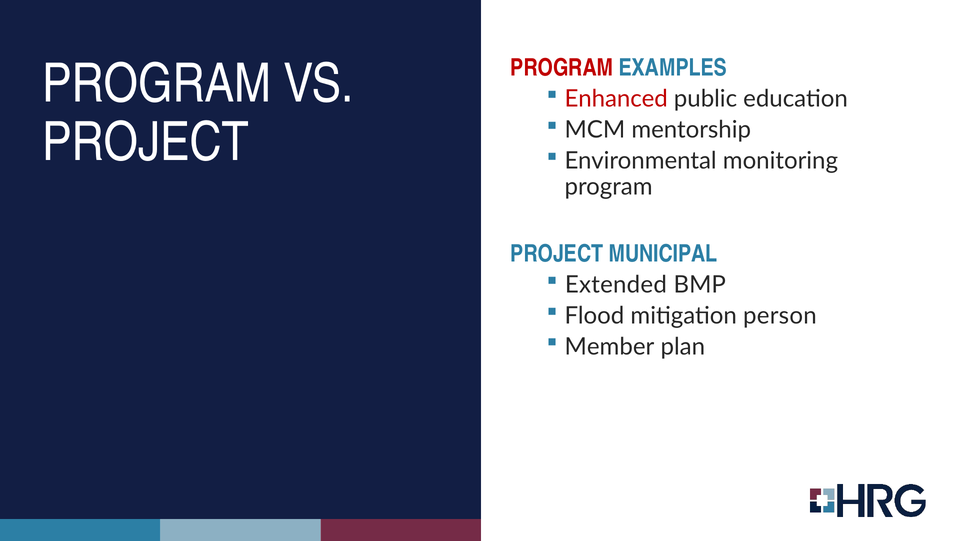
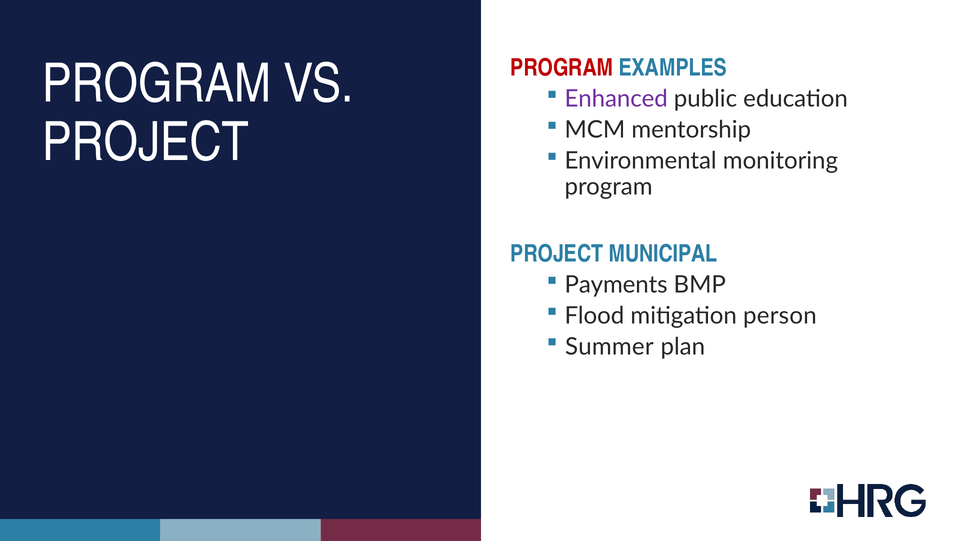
Enhanced colour: red -> purple
Extended: Extended -> Payments
Member: Member -> Summer
